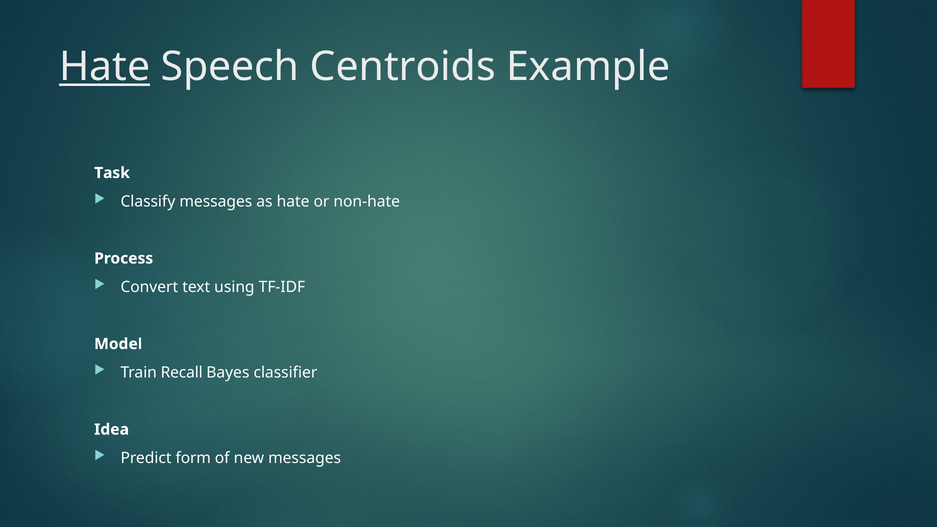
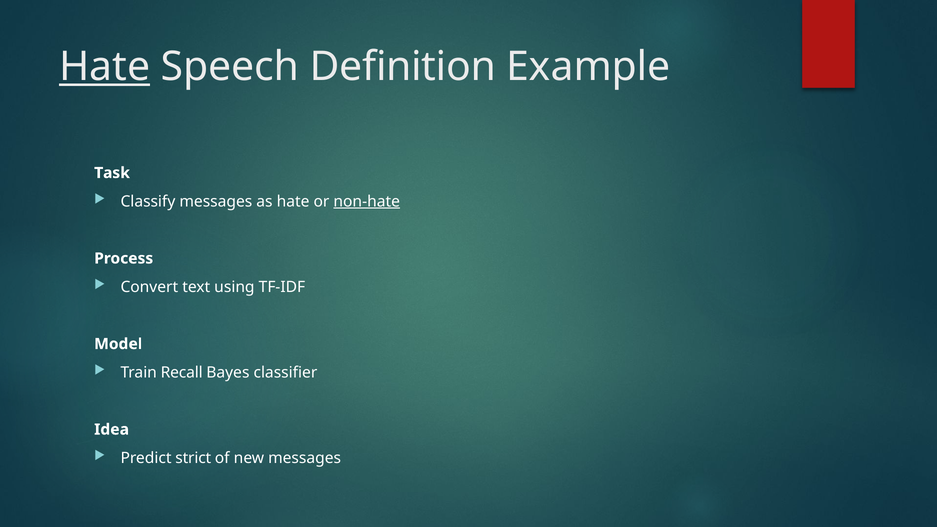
Centroids: Centroids -> Definition
non-hate underline: none -> present
form: form -> strict
